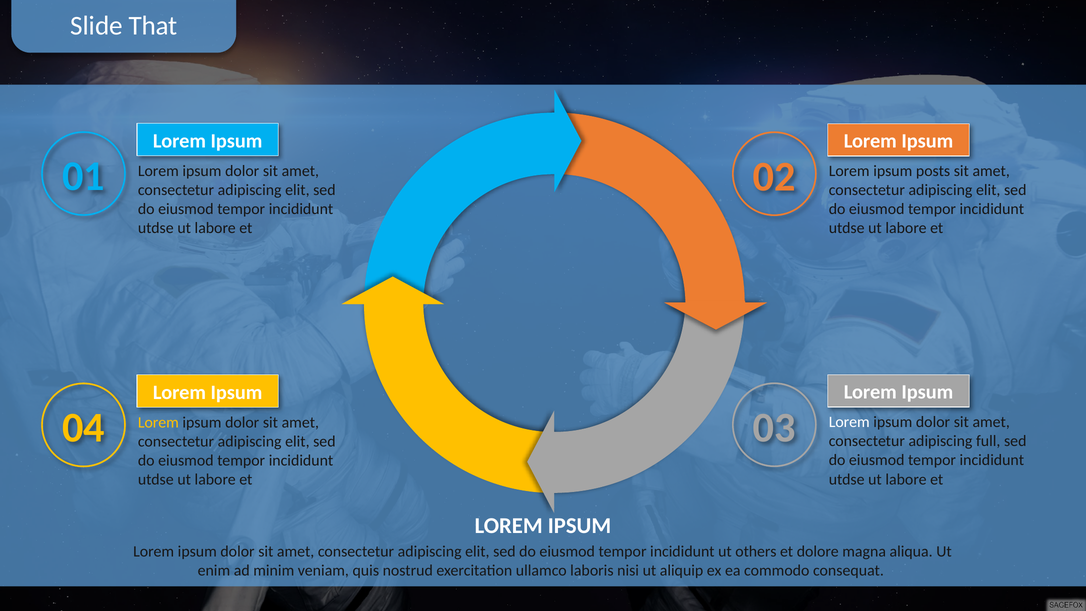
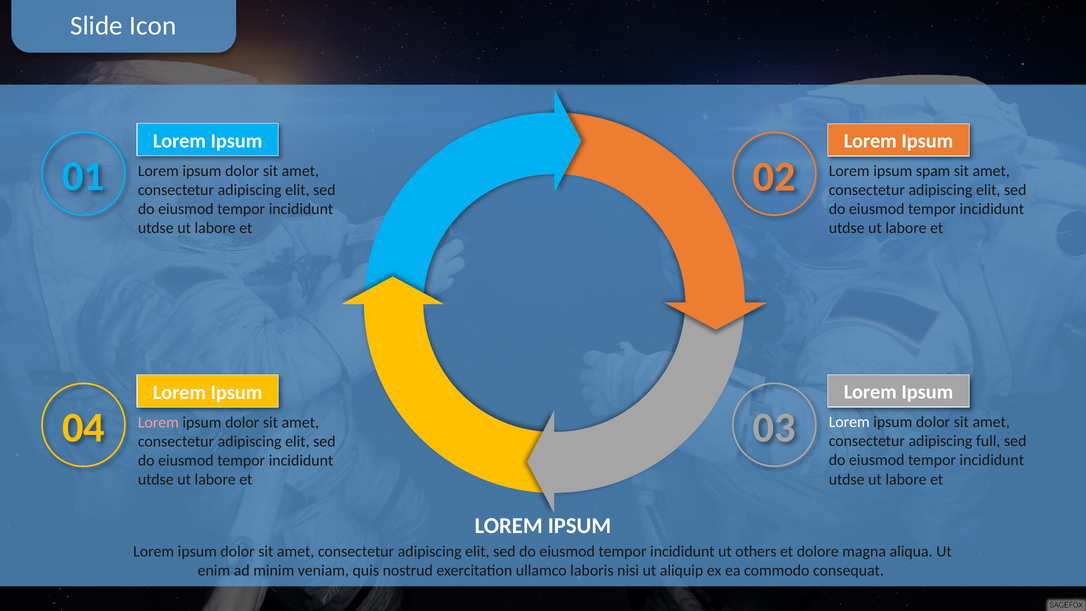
That: That -> Icon
posts: posts -> spam
Lorem at (158, 422) colour: yellow -> pink
